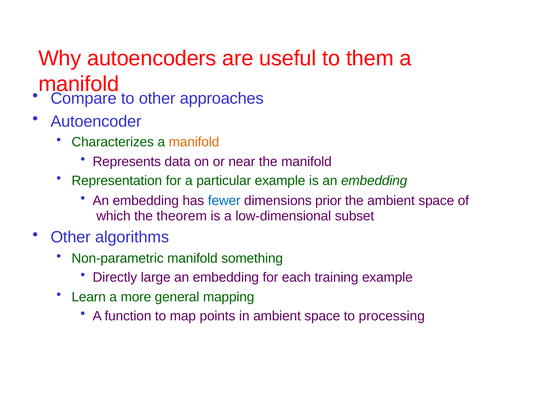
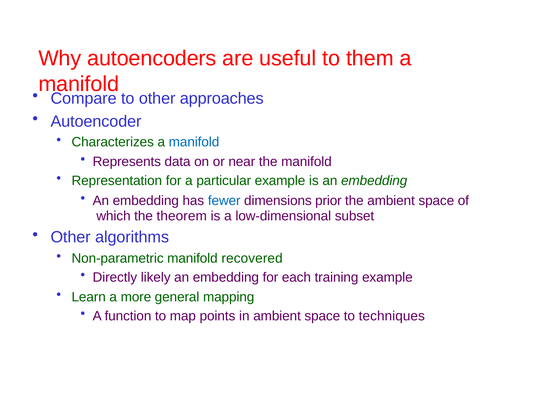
manifold at (194, 142) colour: orange -> blue
something: something -> recovered
large: large -> likely
processing: processing -> techniques
